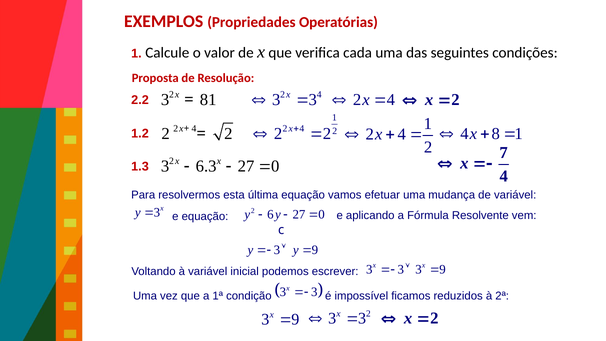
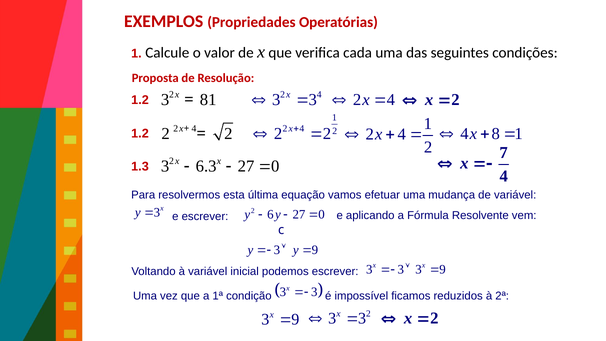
2.2 at (140, 100): 2.2 -> 1.2
e equação: equação -> escrever
